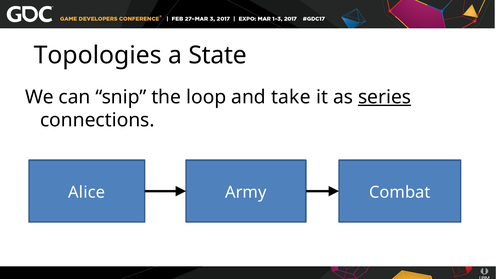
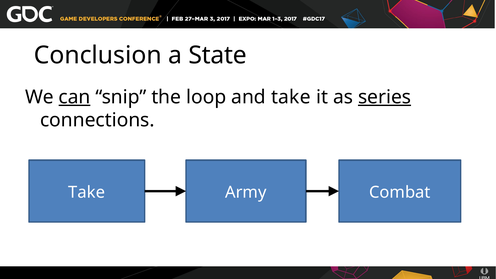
Topologies: Topologies -> Conclusion
can underline: none -> present
Alice at (87, 192): Alice -> Take
